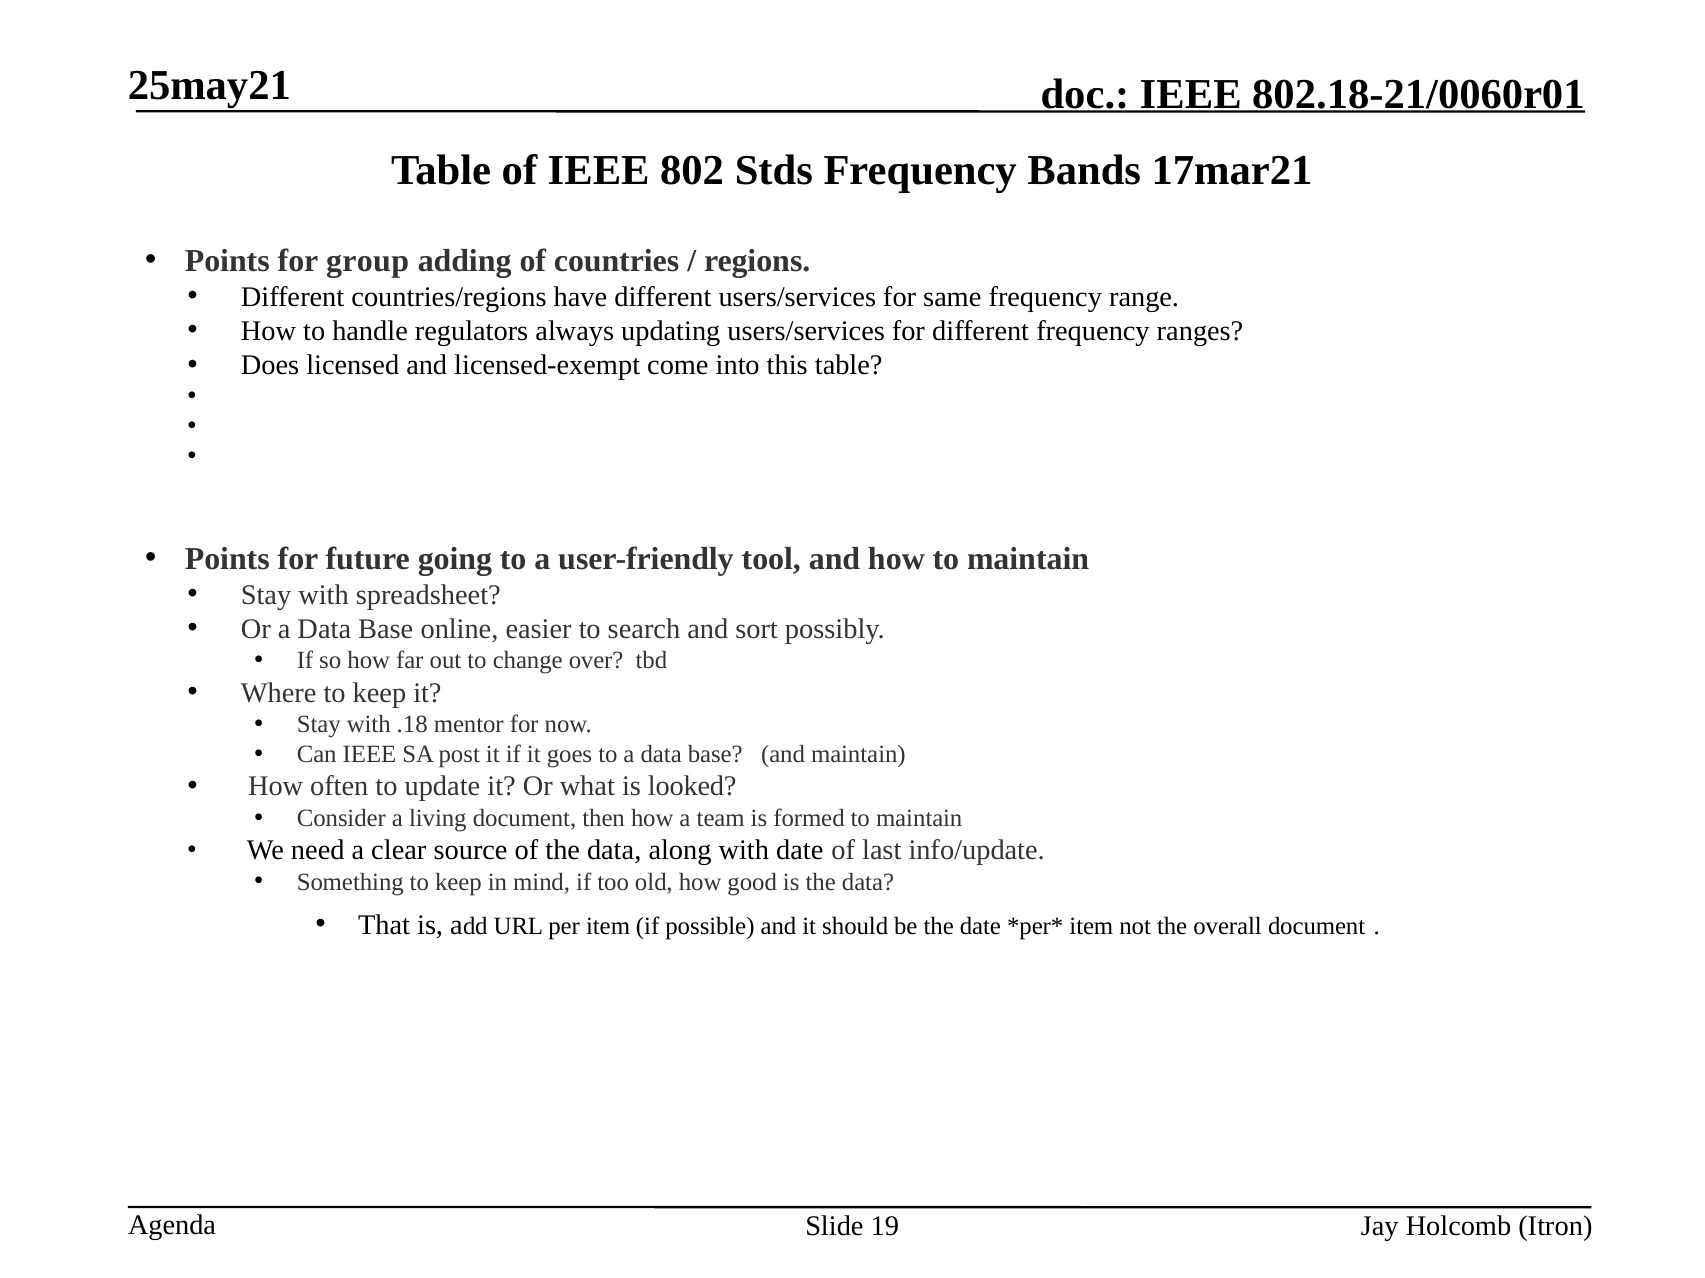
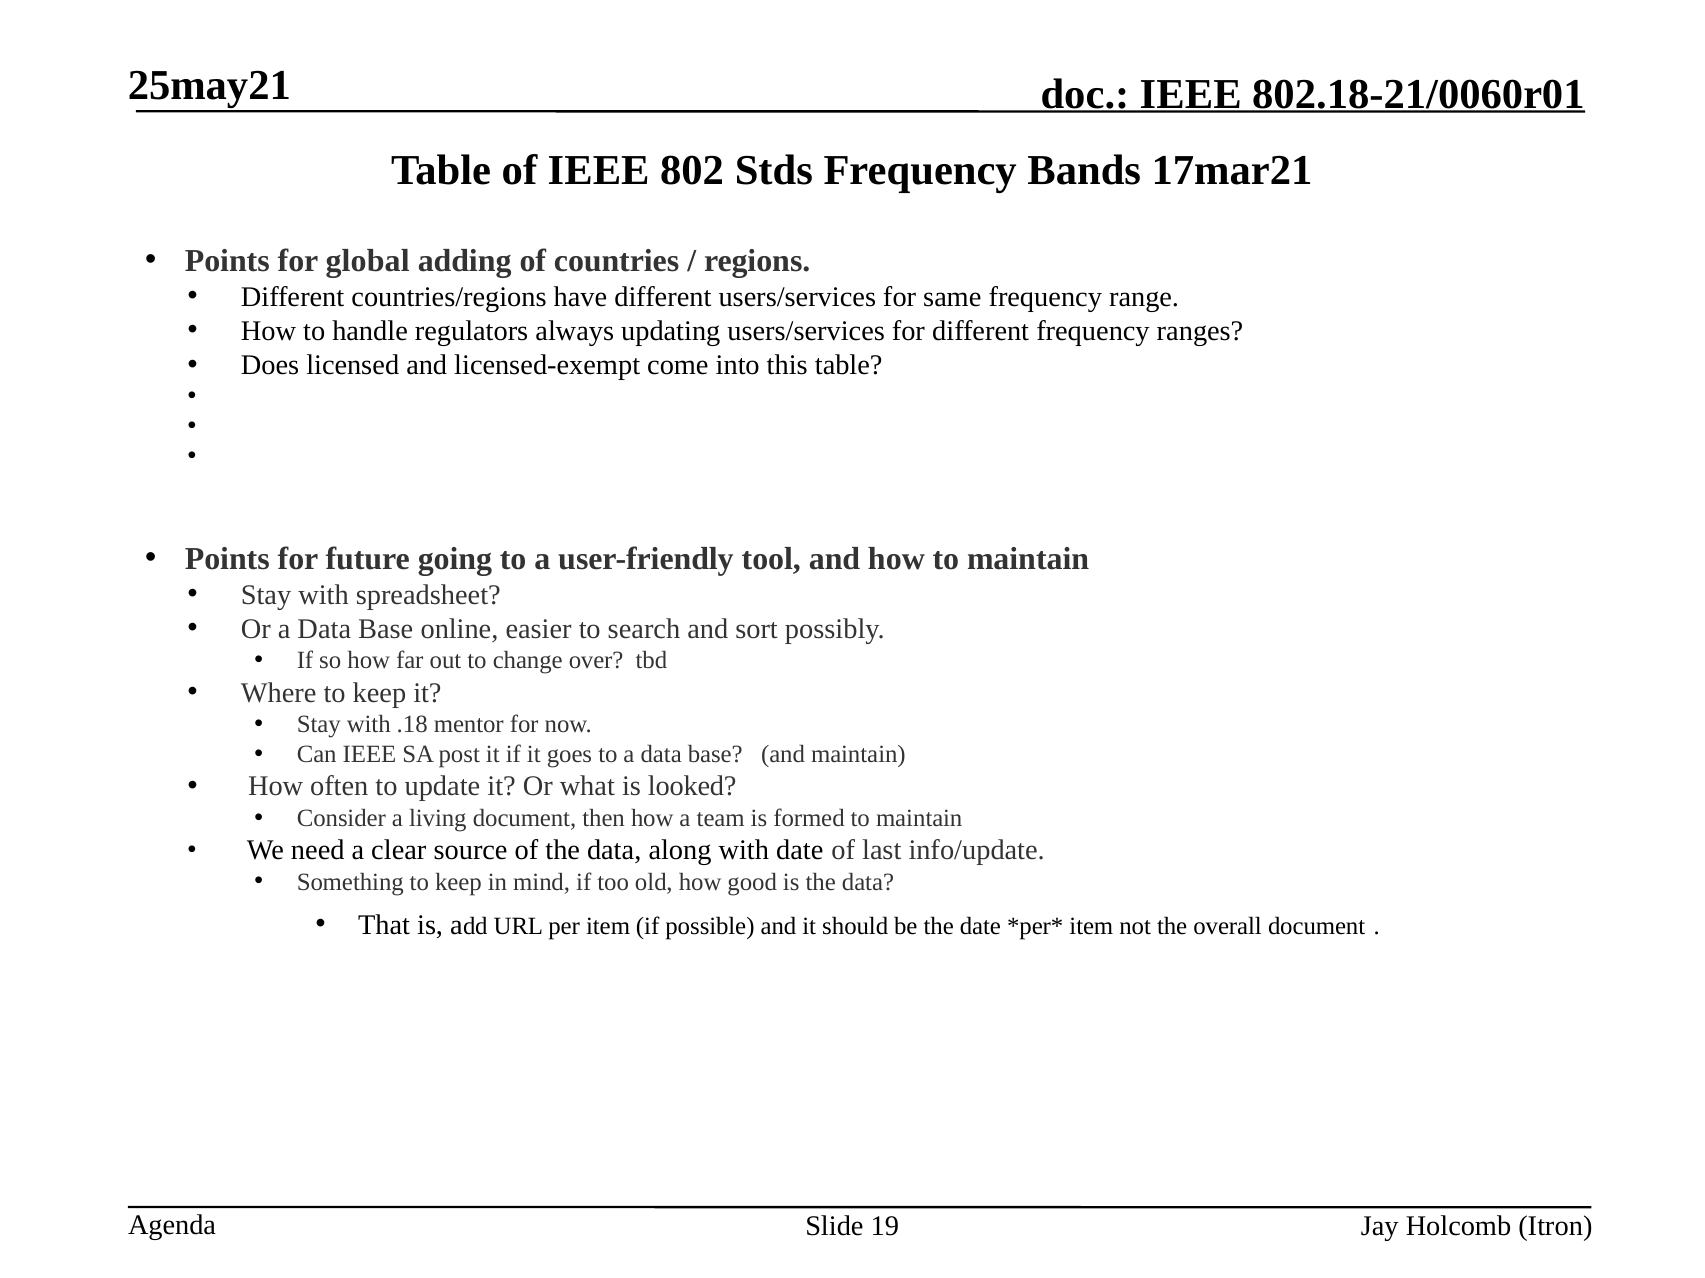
group: group -> global
